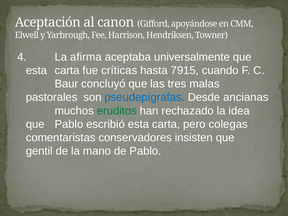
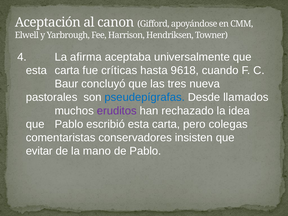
7915: 7915 -> 9618
malas: malas -> nueva
ancianas: ancianas -> llamados
eruditos colour: green -> purple
gentil: gentil -> evitar
